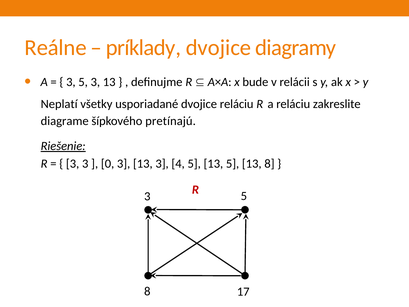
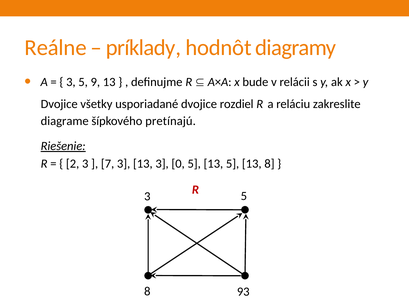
príklady dvojice: dvojice -> hodnôt
5 3: 3 -> 9
Neplatí at (59, 104): Neplatí -> Dvojice
dvojice reláciu: reláciu -> rozdiel
3 at (73, 164): 3 -> 2
0: 0 -> 7
4: 4 -> 0
17: 17 -> 93
